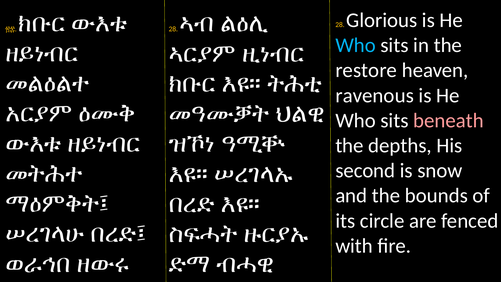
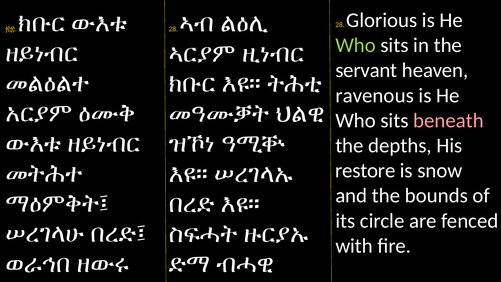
Who at (356, 45) colour: light blue -> light green
restore: restore -> servant
second: second -> restore
